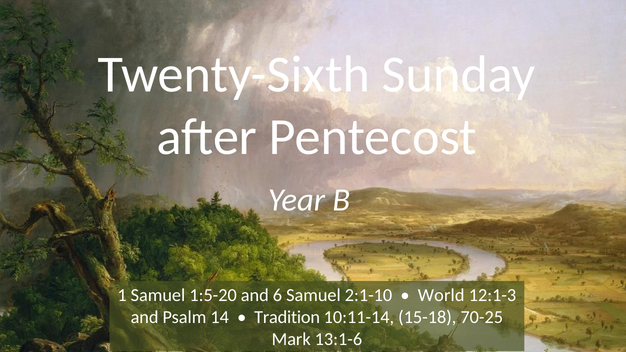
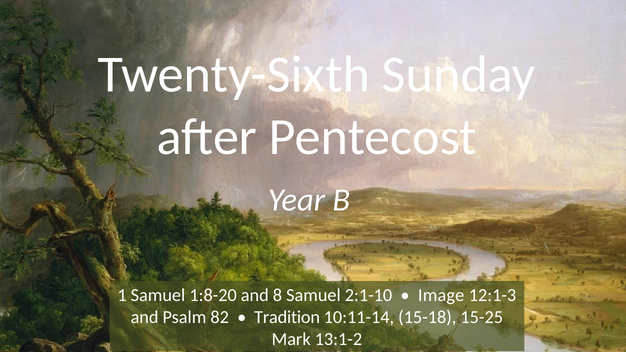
1:5-20: 1:5-20 -> 1:8-20
6: 6 -> 8
World: World -> Image
14: 14 -> 82
70-25: 70-25 -> 15-25
13:1-6: 13:1-6 -> 13:1-2
